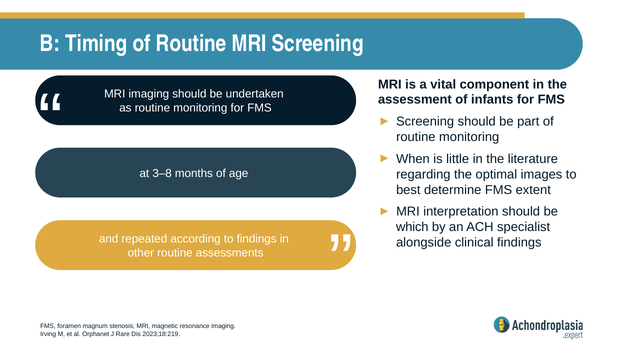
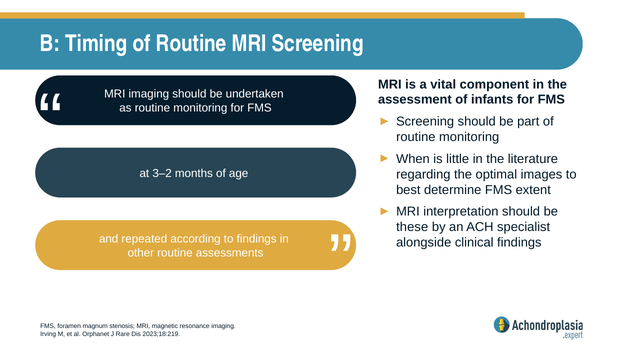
3–8: 3–8 -> 3–2
which: which -> these
